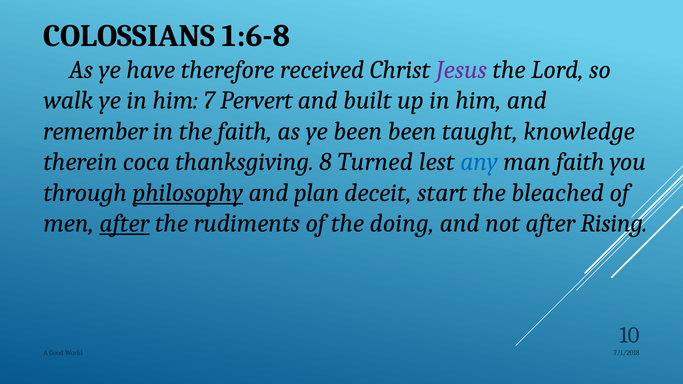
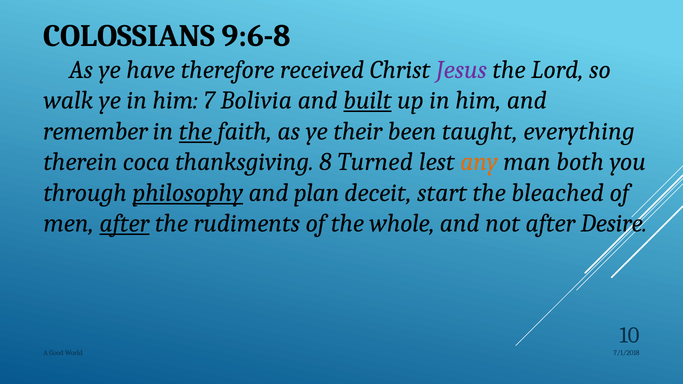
1:6-8: 1:6-8 -> 9:6-8
Pervert: Pervert -> Bolivia
built underline: none -> present
the at (195, 131) underline: none -> present
ye been: been -> their
knowledge: knowledge -> everything
any colour: blue -> orange
man faith: faith -> both
doing: doing -> whole
Rising: Rising -> Desire
